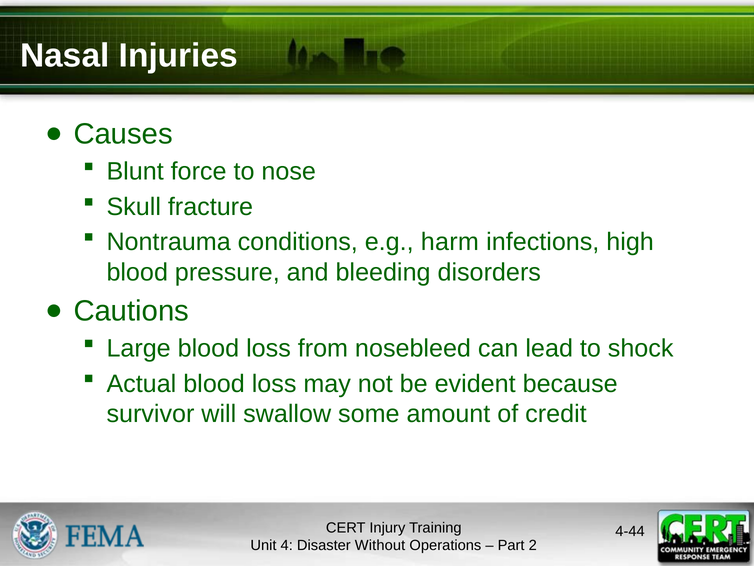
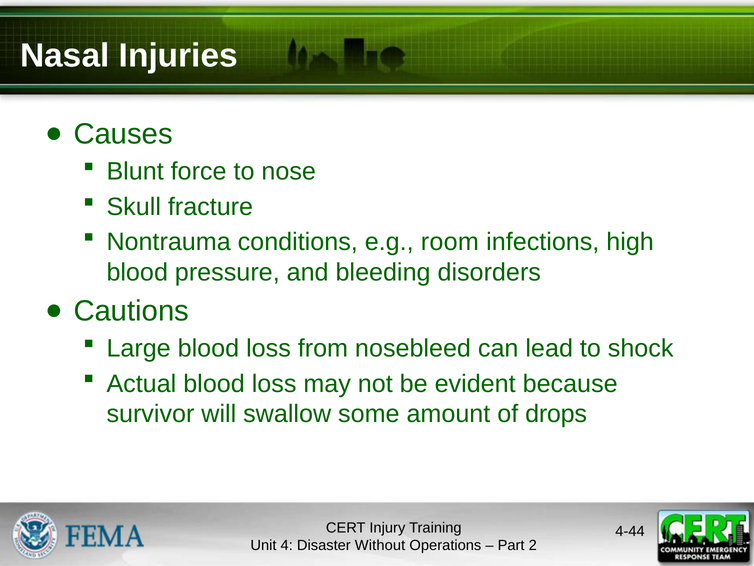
harm: harm -> room
credit: credit -> drops
